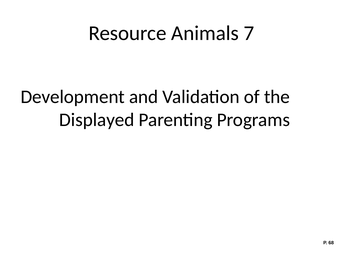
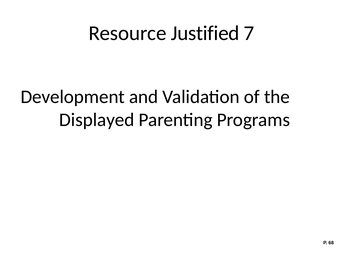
Animals: Animals -> Justified
